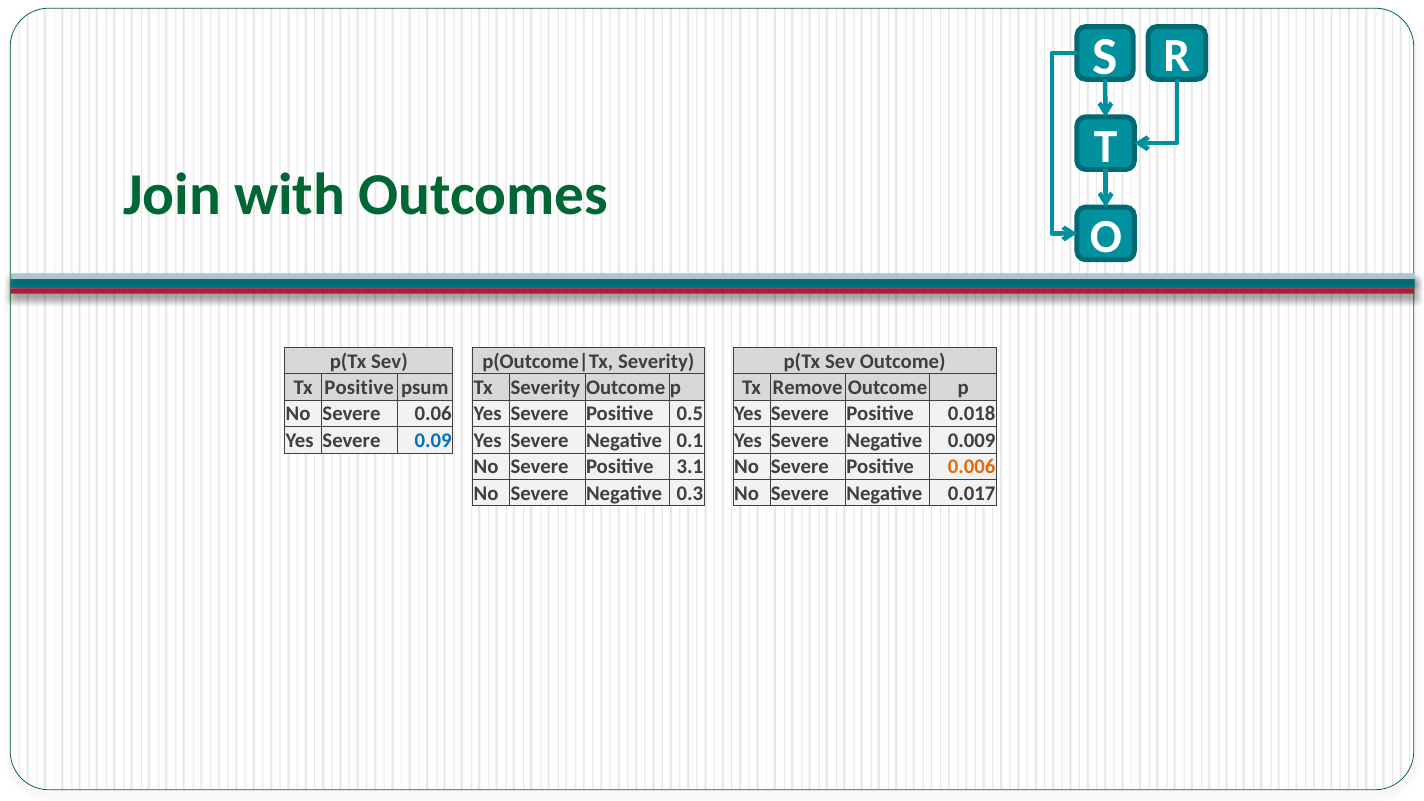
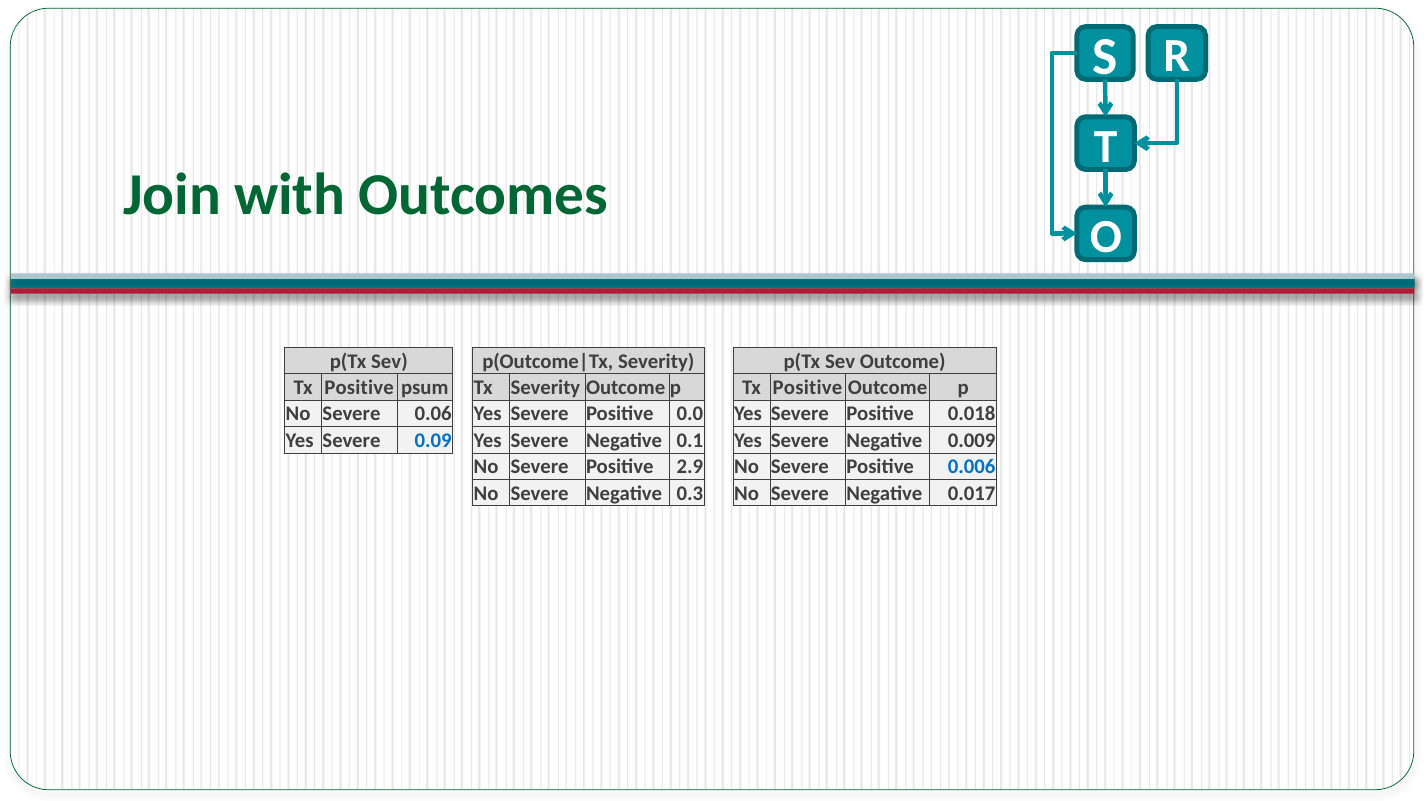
Remove at (808, 388): Remove -> Positive
0.5: 0.5 -> 0.0
3.1: 3.1 -> 2.9
0.006 colour: orange -> blue
